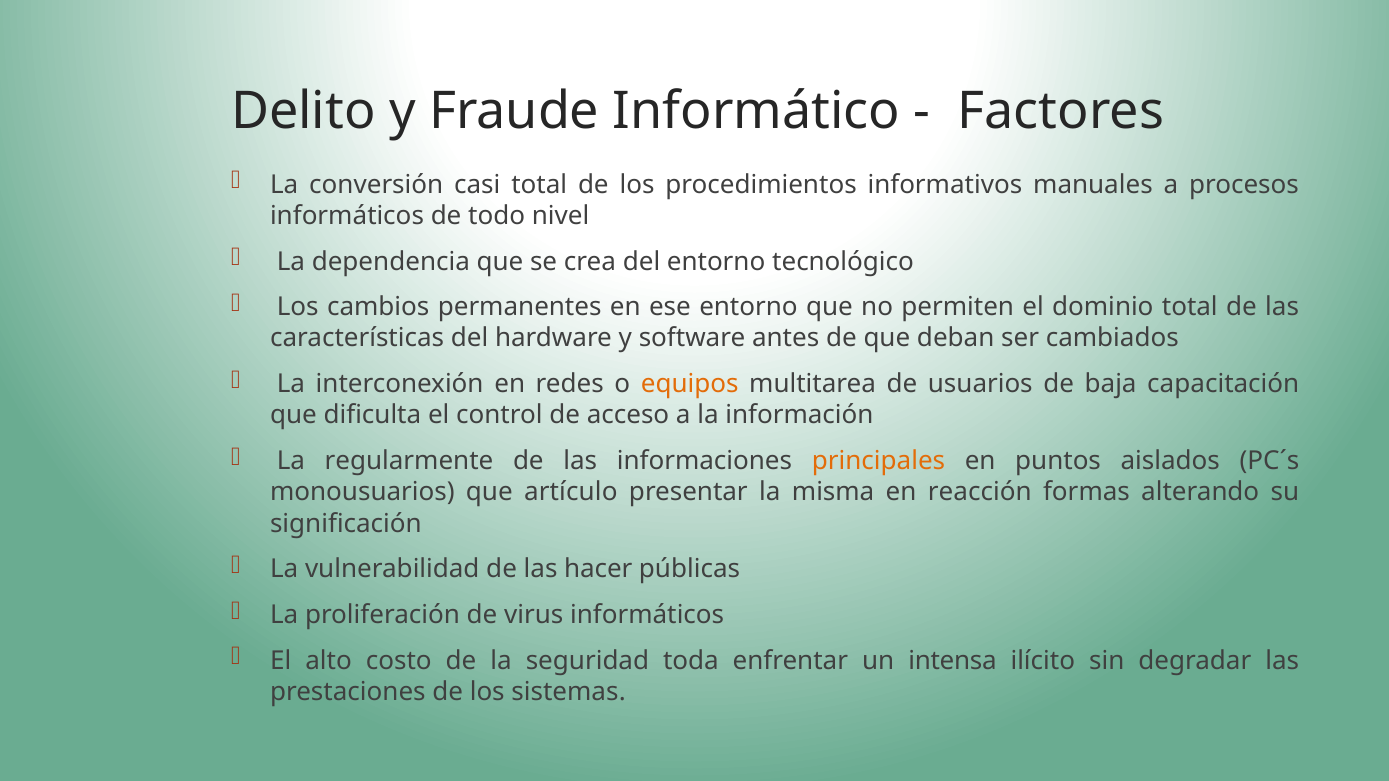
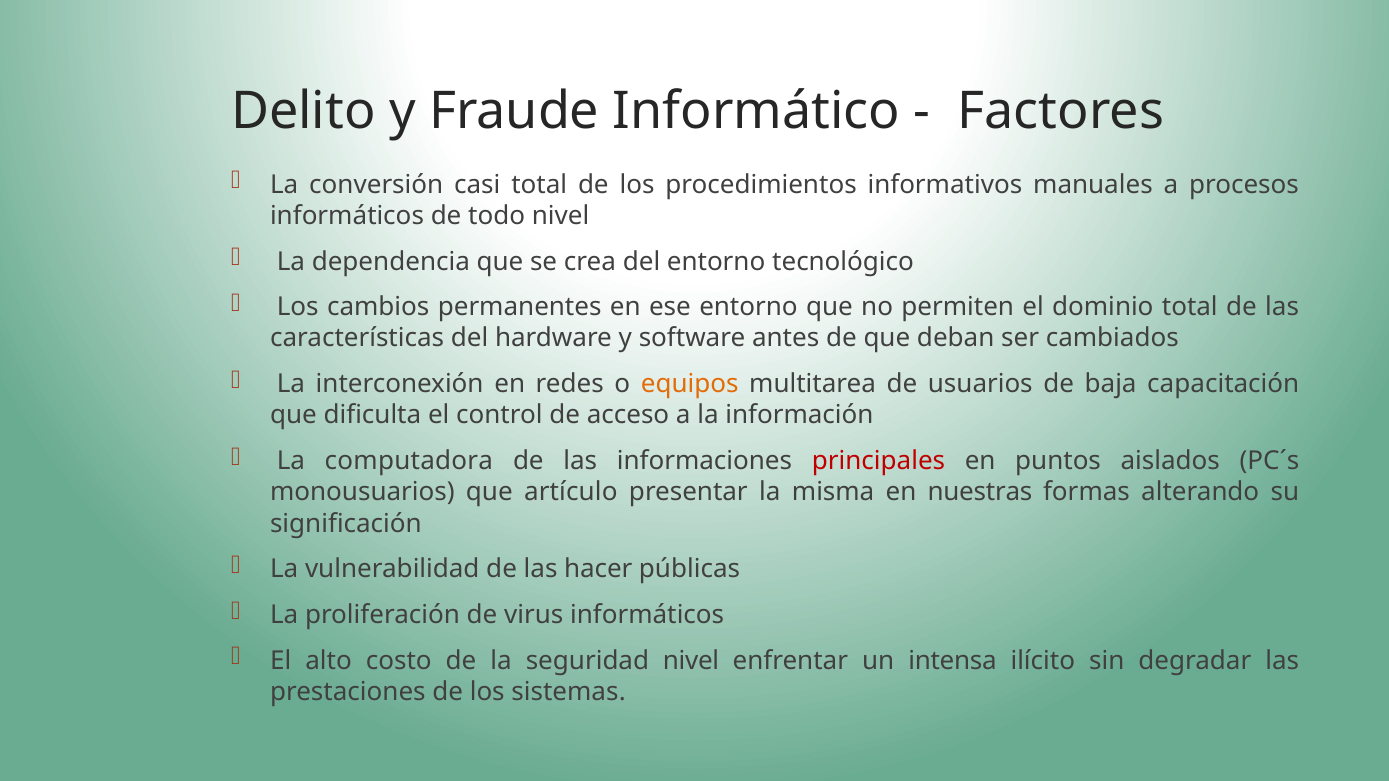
regularmente: regularmente -> computadora
principales colour: orange -> red
reacción: reacción -> nuestras
seguridad toda: toda -> nivel
